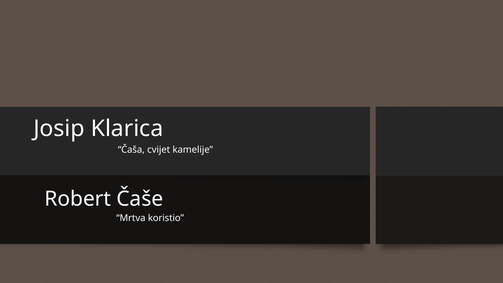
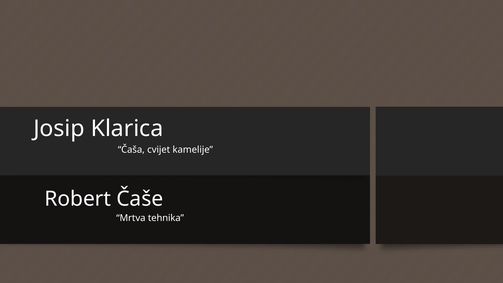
koristio: koristio -> tehnika
